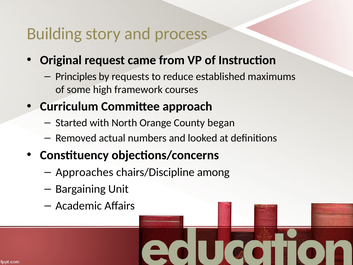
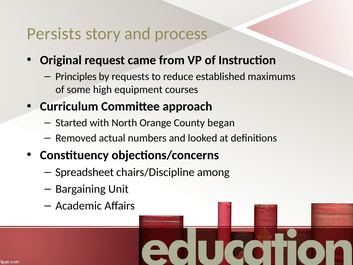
Building: Building -> Persists
framework: framework -> equipment
Approaches: Approaches -> Spreadsheet
